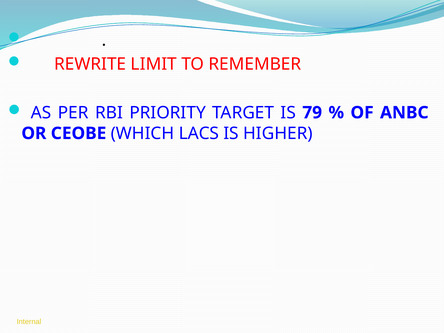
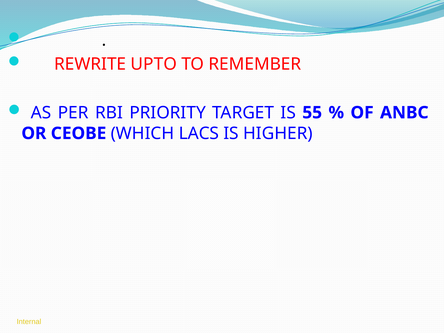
LIMIT: LIMIT -> UPTO
79: 79 -> 55
